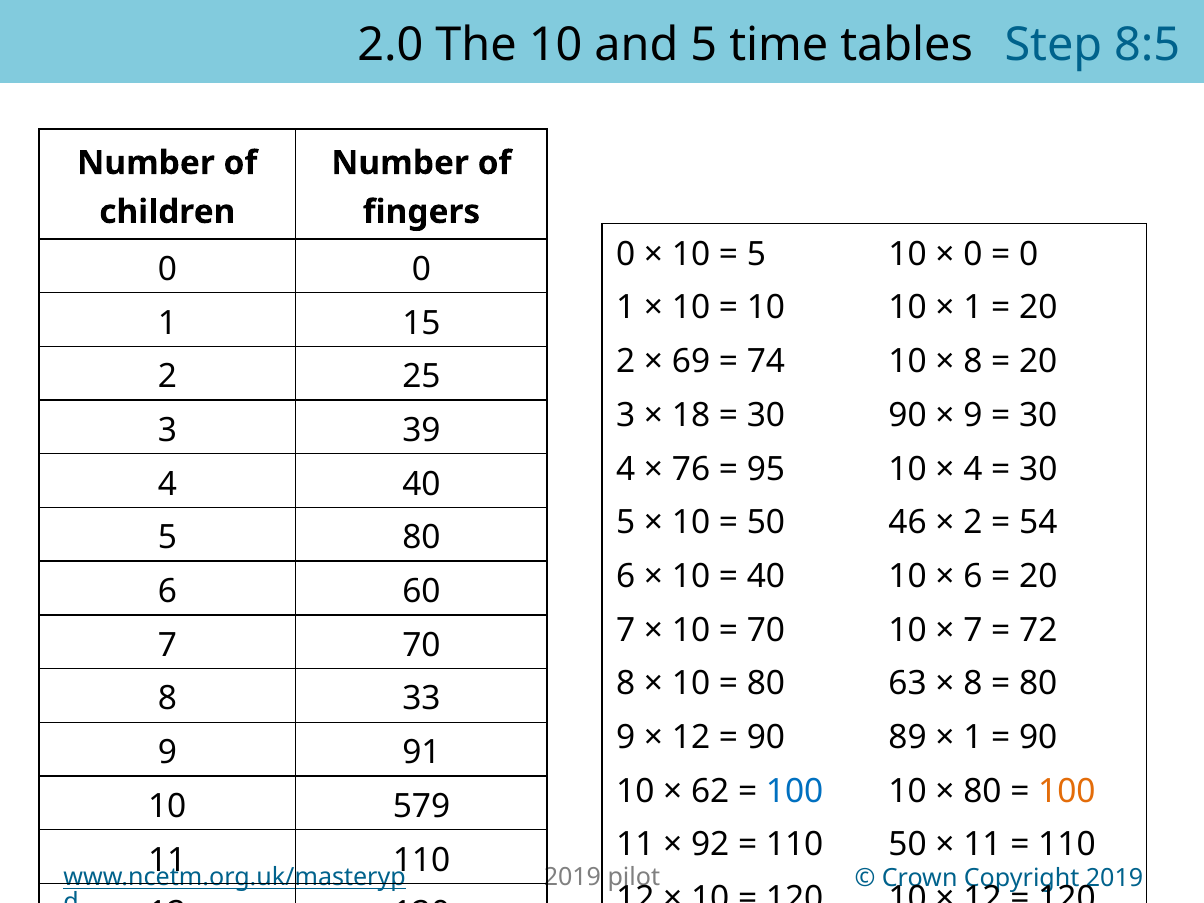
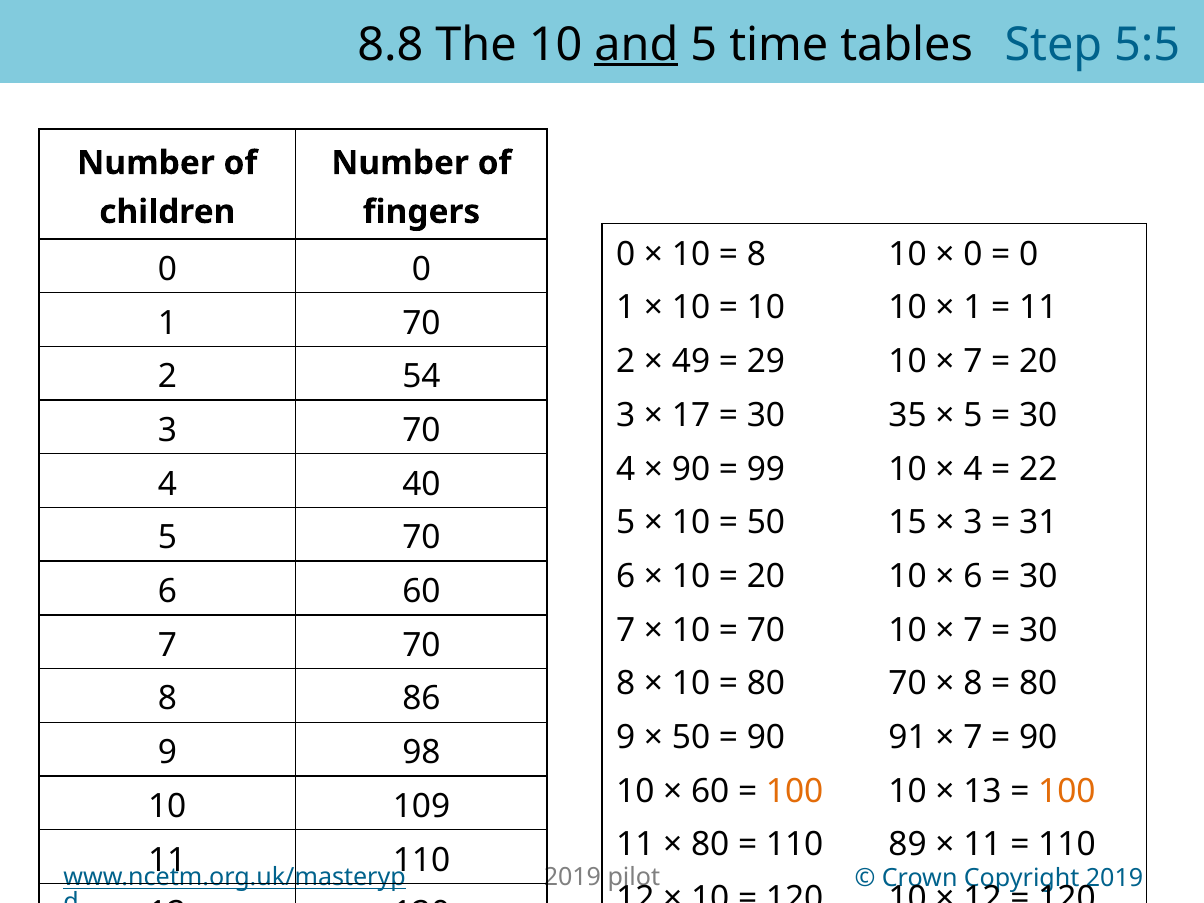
2.0: 2.0 -> 8.8
and underline: none -> present
8:5: 8:5 -> 5:5
5 at (756, 254): 5 -> 8
20 at (1038, 308): 20 -> 11
1 15: 15 -> 70
69: 69 -> 49
74: 74 -> 29
8 at (973, 362): 8 -> 7
25: 25 -> 54
18: 18 -> 17
30 90: 90 -> 35
9 at (973, 415): 9 -> 5
3 39: 39 -> 70
76 at (691, 469): 76 -> 90
95: 95 -> 99
30 at (1038, 469): 30 -> 22
46: 46 -> 15
2 at (973, 523): 2 -> 3
54: 54 -> 31
5 80: 80 -> 70
40 at (766, 576): 40 -> 20
20 at (1038, 576): 20 -> 30
72 at (1038, 630): 72 -> 30
80 63: 63 -> 70
33: 33 -> 86
12 at (691, 738): 12 -> 50
89: 89 -> 91
1 at (973, 738): 1 -> 7
91: 91 -> 98
62 at (710, 791): 62 -> 60
100 at (795, 791) colour: blue -> orange
80 at (982, 791): 80 -> 13
579: 579 -> 109
92 at (710, 845): 92 -> 80
110 50: 50 -> 89
